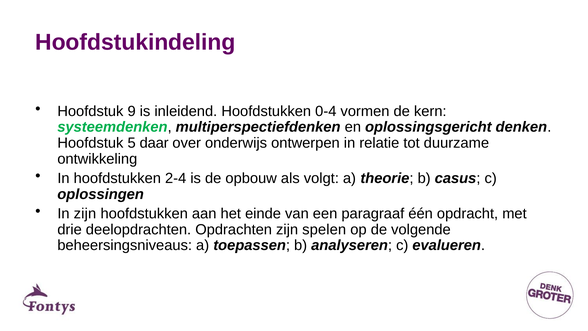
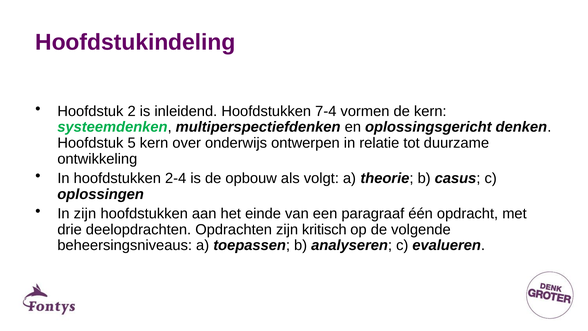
9: 9 -> 2
0-4: 0-4 -> 7-4
5 daar: daar -> kern
spelen: spelen -> kritisch
